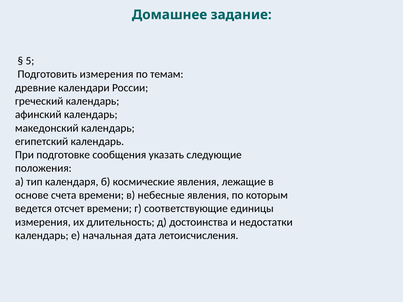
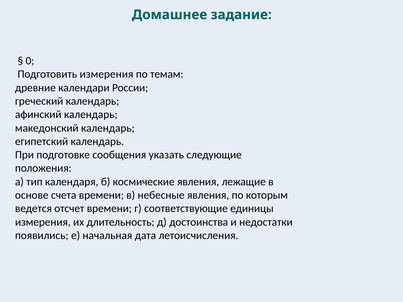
5: 5 -> 0
календарь at (42, 236): календарь -> появились
